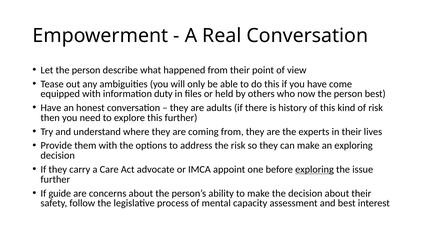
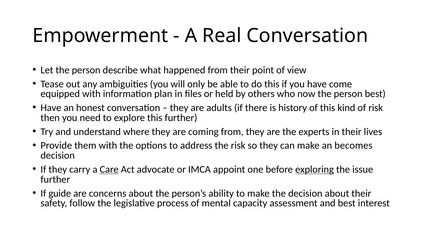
duty: duty -> plan
an exploring: exploring -> becomes
Care underline: none -> present
